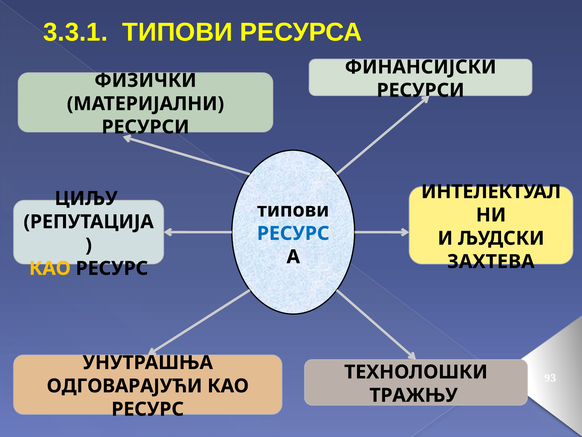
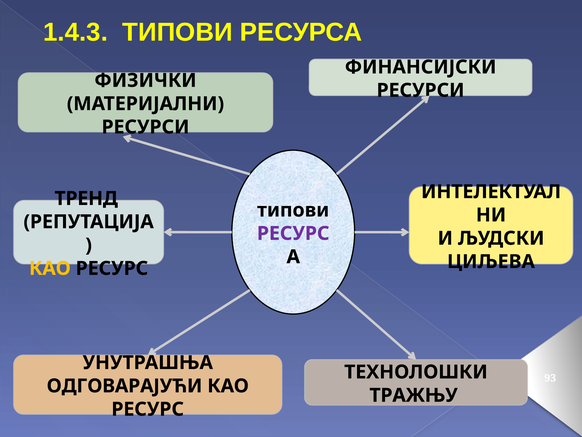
3.3.1: 3.3.1 -> 1.4.3
ЦИЉУ: ЦИЉУ -> ТРЕНД
РЕСУРС at (293, 233) colour: blue -> purple
ЗАХТЕВА: ЗАХТЕВА -> ЦИЉЕВА
